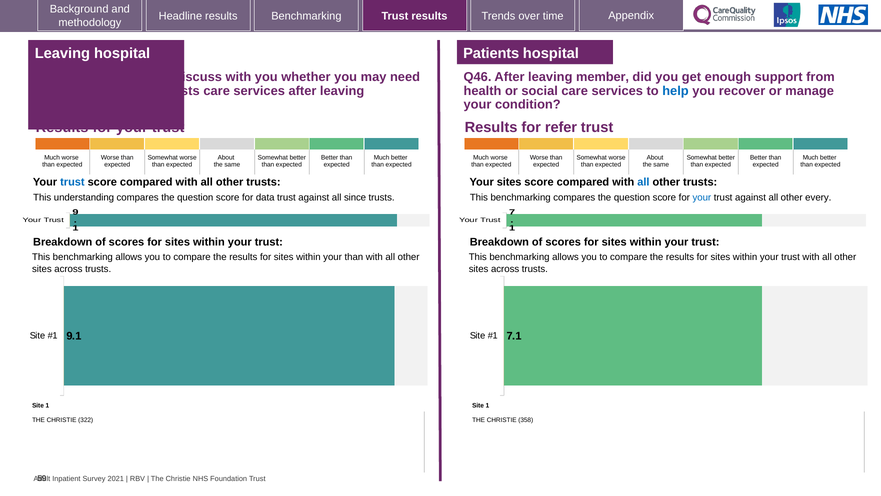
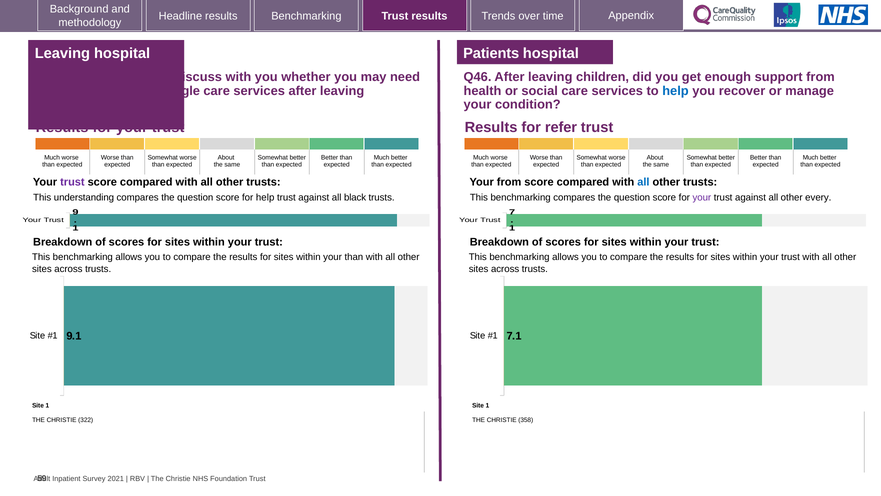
member: member -> children
or trusts: trusts -> single
trust at (72, 182) colour: blue -> purple
Your sites: sites -> from
for data: data -> help
since: since -> black
your at (702, 198) colour: blue -> purple
